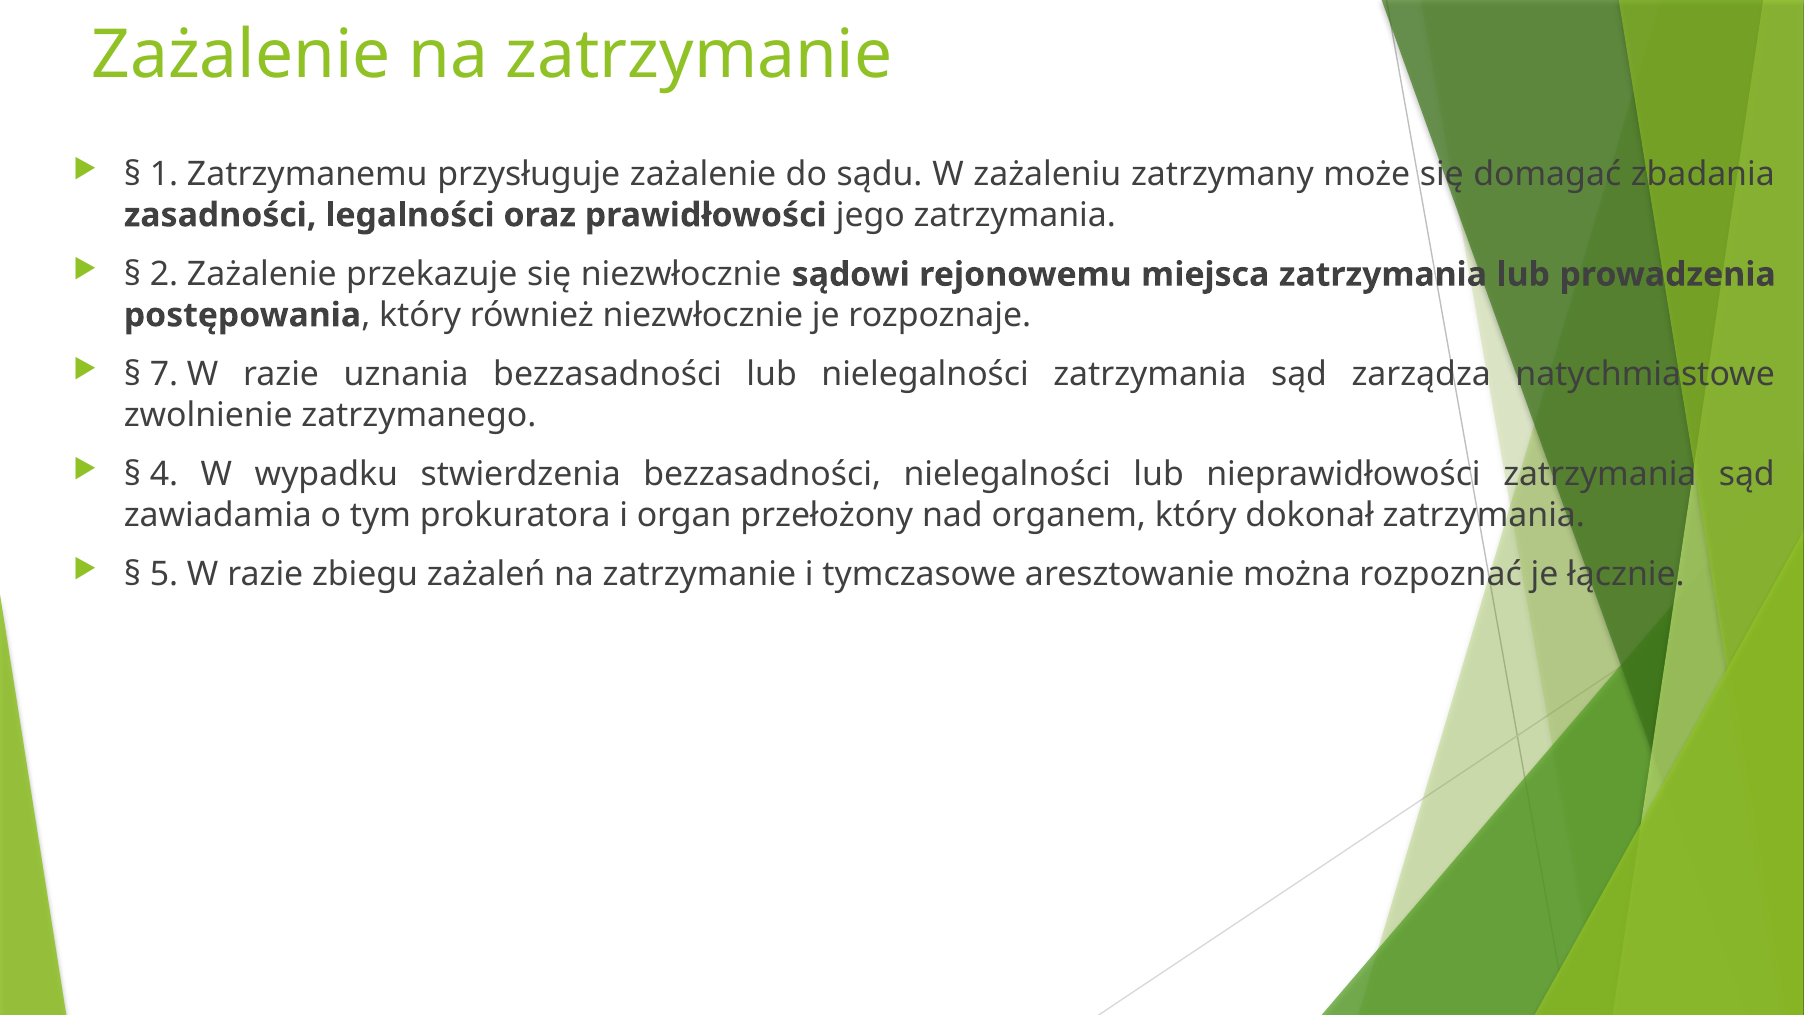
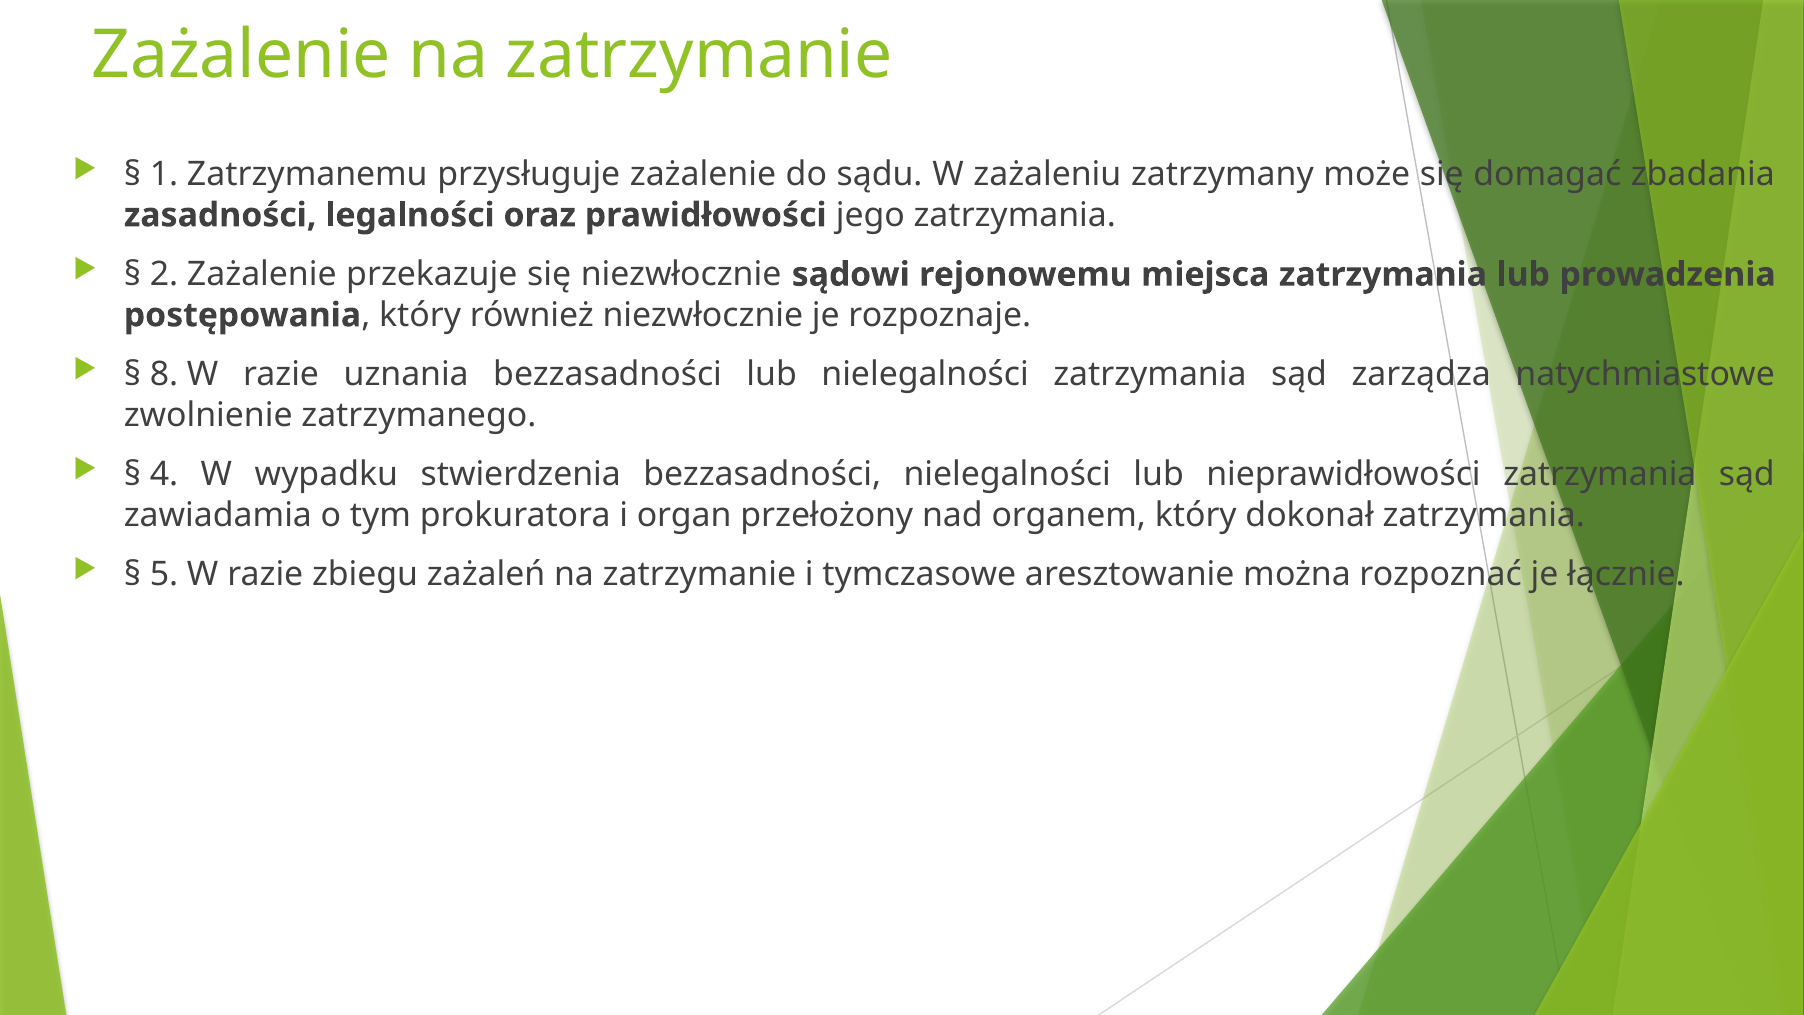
7: 7 -> 8
